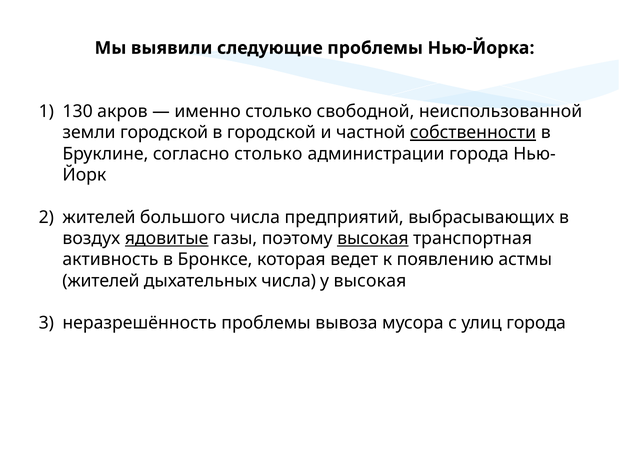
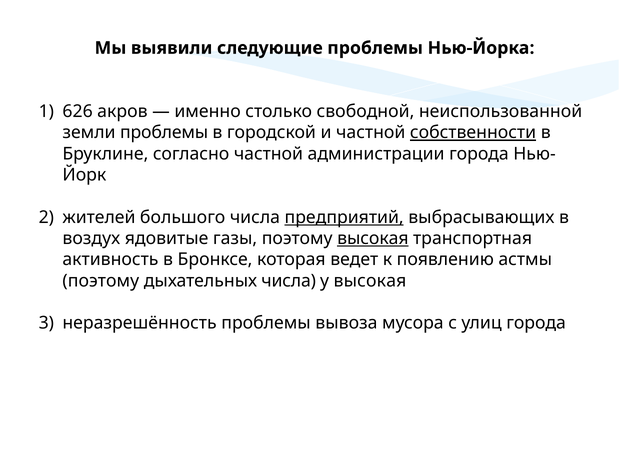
130: 130 -> 626
земли городской: городской -> проблемы
согласно столько: столько -> частной
предприятий underline: none -> present
ядовитые underline: present -> none
жителей at (101, 281): жителей -> поэтому
